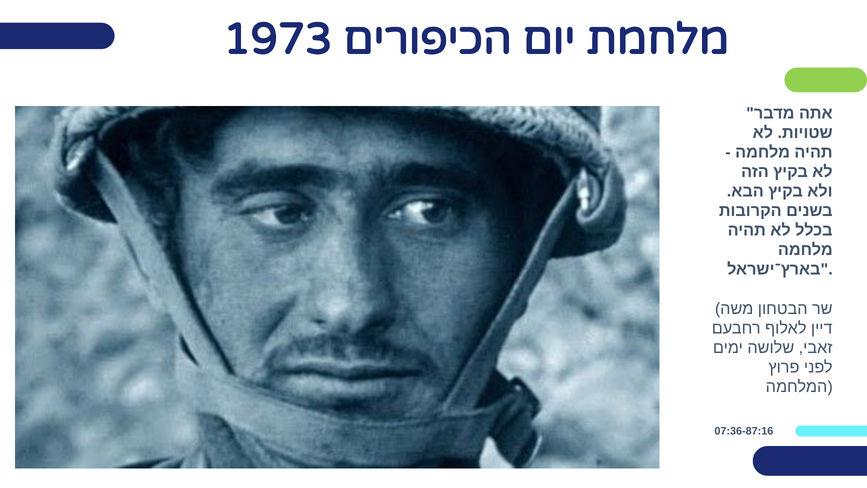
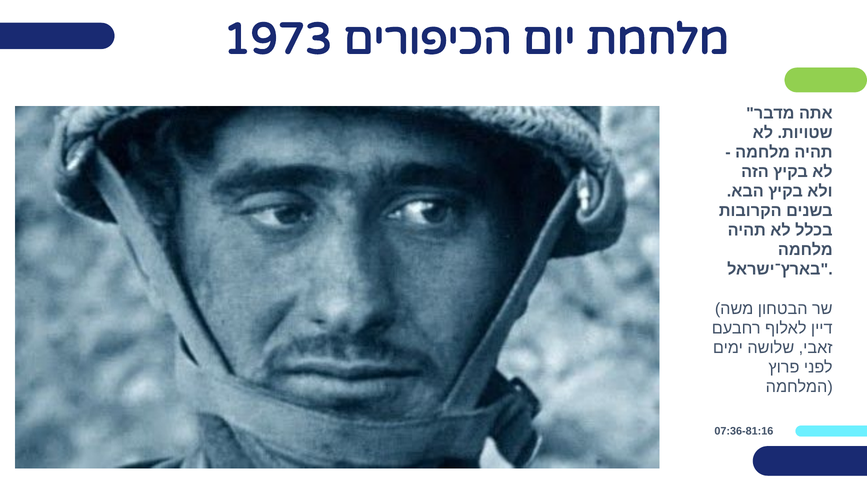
07:36-87:16: 07:36-87:16 -> 07:36-81:16
